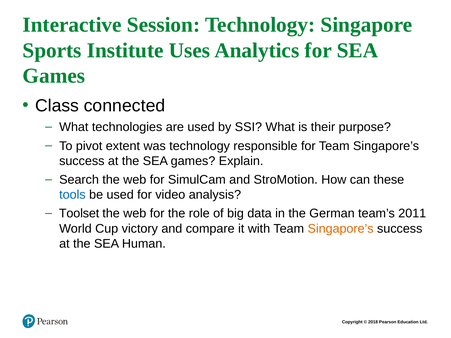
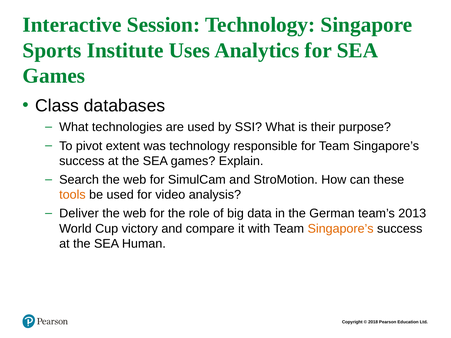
connected: connected -> databases
tools colour: blue -> orange
Toolset: Toolset -> Deliver
2011: 2011 -> 2013
